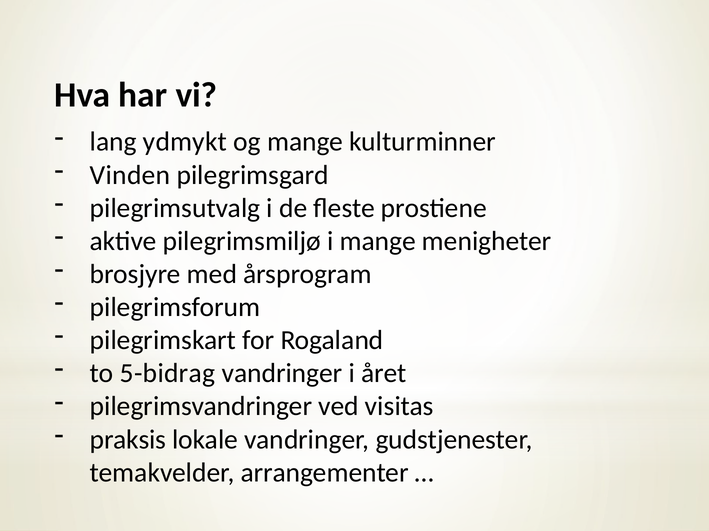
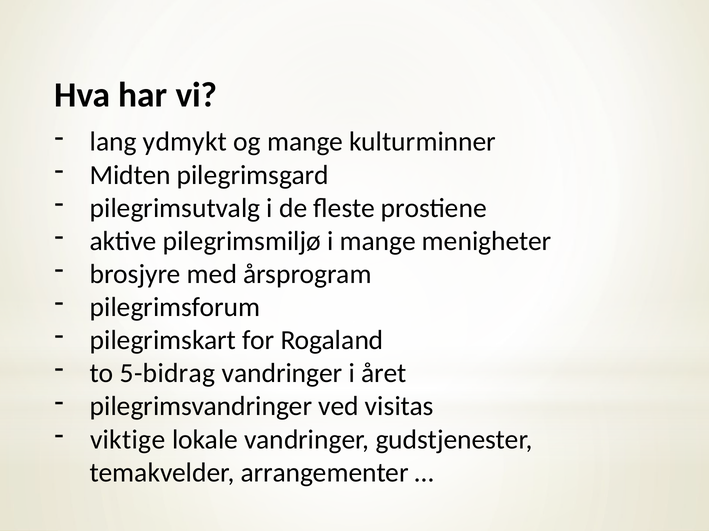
Vinden: Vinden -> Midten
praksis: praksis -> viktige
